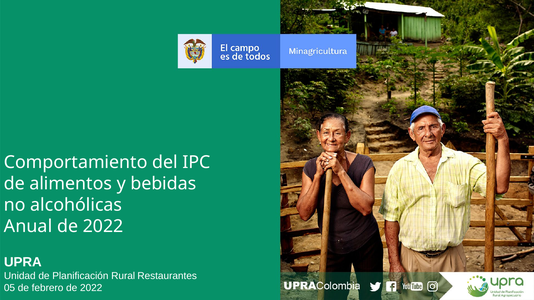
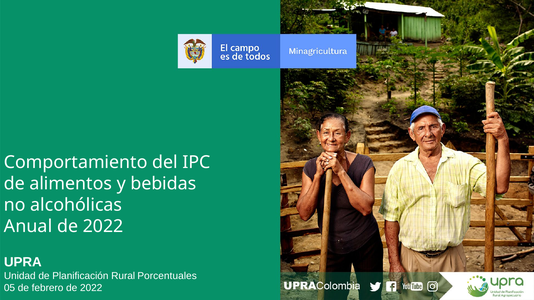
Restaurantes: Restaurantes -> Porcentuales
